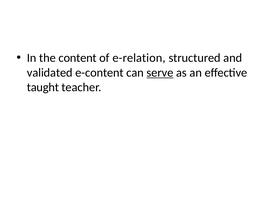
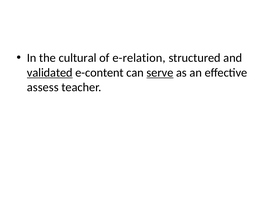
content: content -> cultural
validated underline: none -> present
taught: taught -> assess
